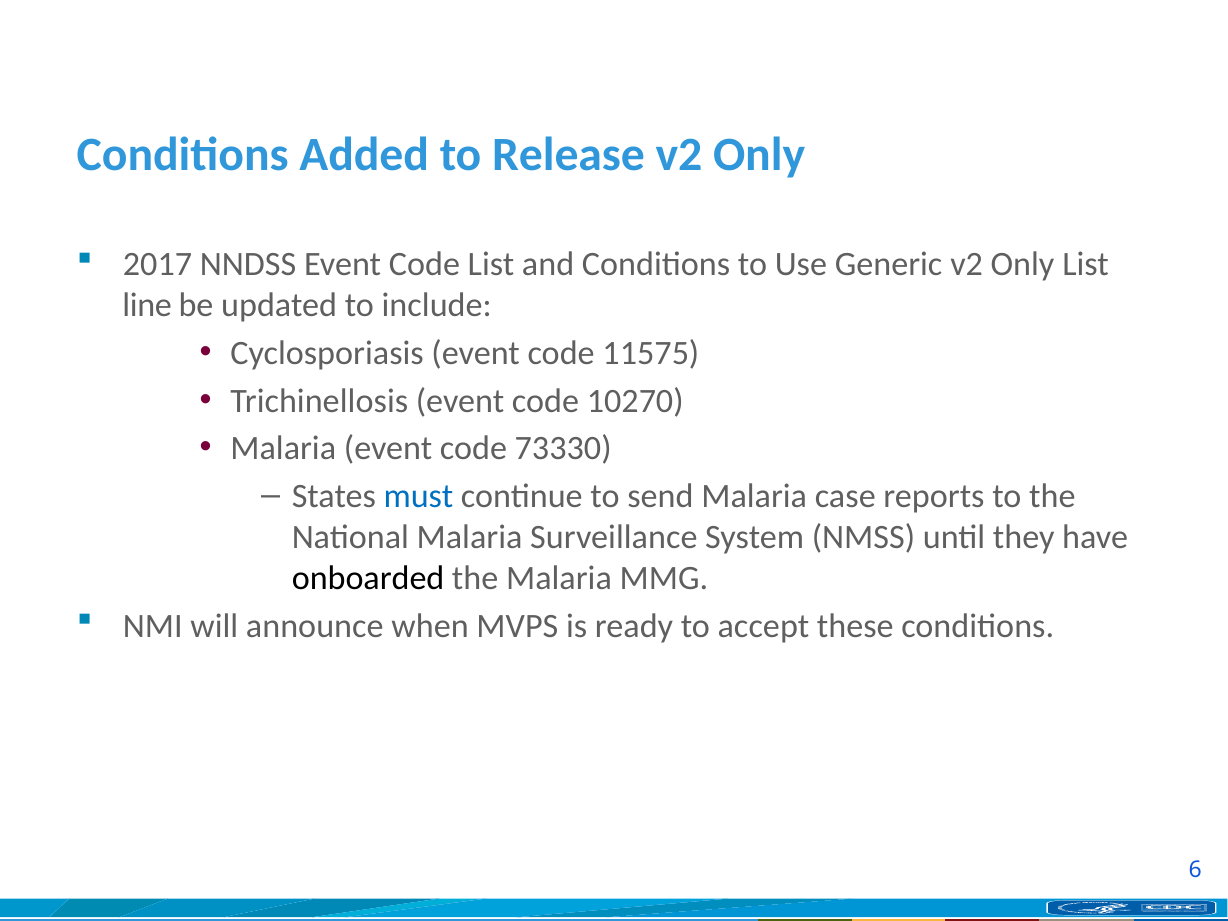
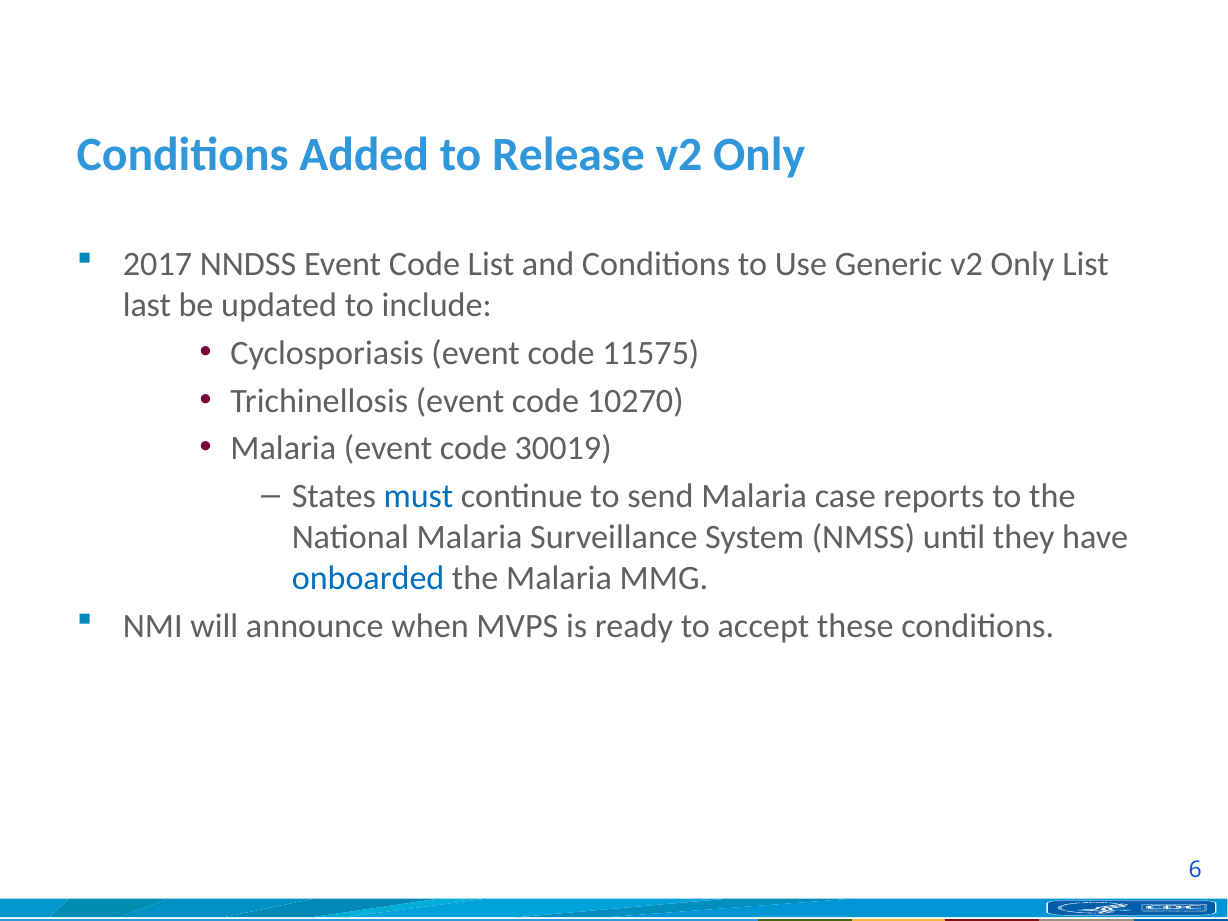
line: line -> last
73330: 73330 -> 30019
onboarded colour: black -> blue
